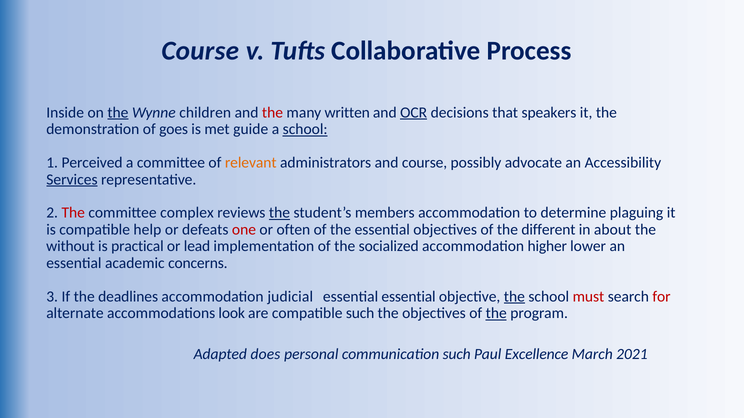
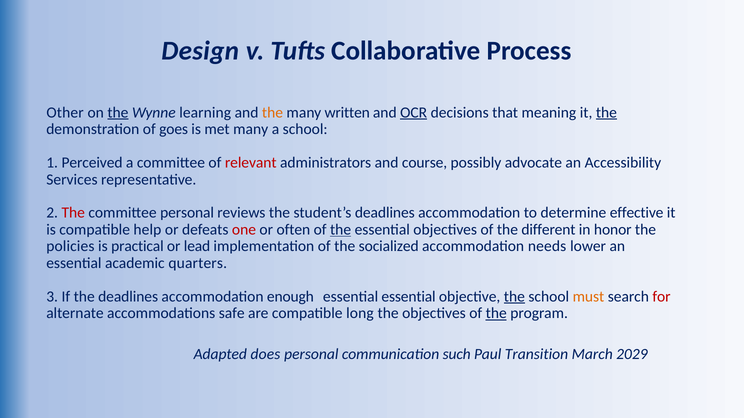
Course at (200, 51): Course -> Design
Inside: Inside -> Other
children: children -> learning
the at (272, 113) colour: red -> orange
speakers: speakers -> meaning
the at (606, 113) underline: none -> present
met guide: guide -> many
school at (305, 129) underline: present -> none
relevant colour: orange -> red
Services underline: present -> none
committee complex: complex -> personal
the at (279, 213) underline: present -> none
student’s members: members -> deadlines
plaguing: plaguing -> effective
the at (341, 230) underline: none -> present
about: about -> honor
without: without -> policies
higher: higher -> needs
concerns: concerns -> quarters
judicial: judicial -> enough
must colour: red -> orange
look: look -> safe
compatible such: such -> long
Excellence: Excellence -> Transition
2021: 2021 -> 2029
